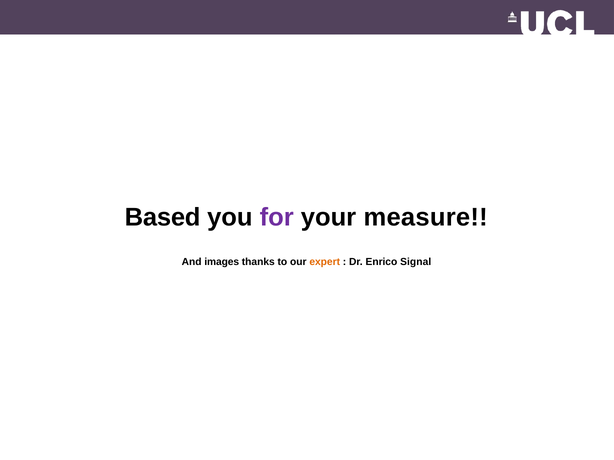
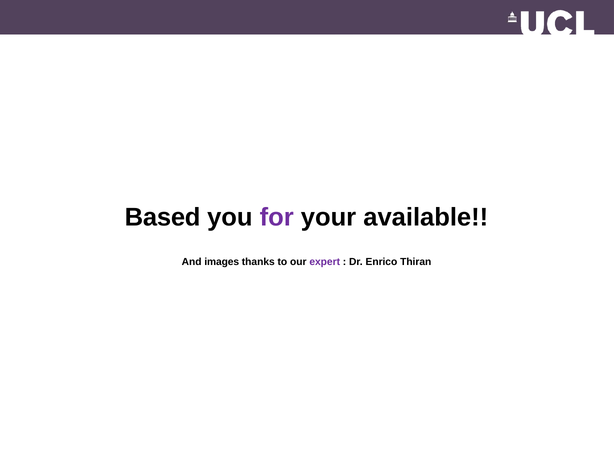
measure: measure -> available
expert colour: orange -> purple
Signal: Signal -> Thiran
